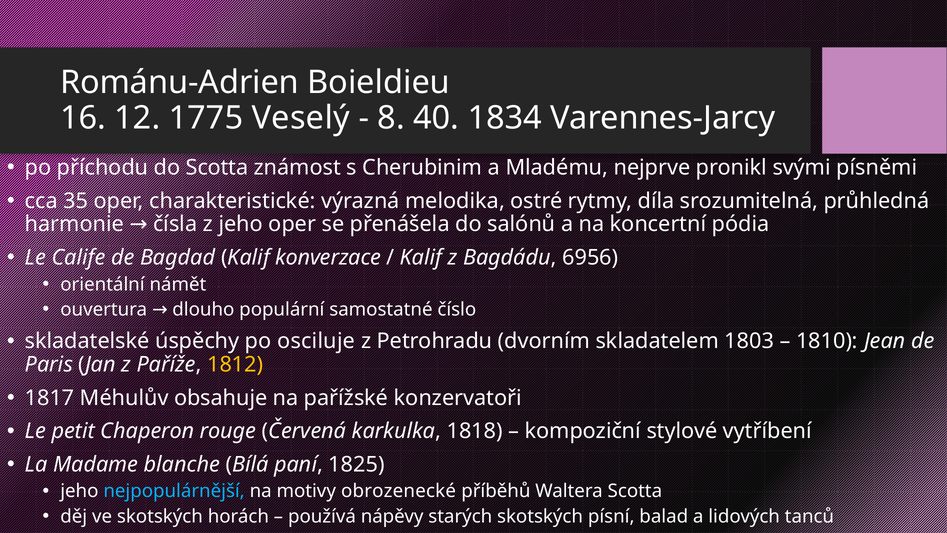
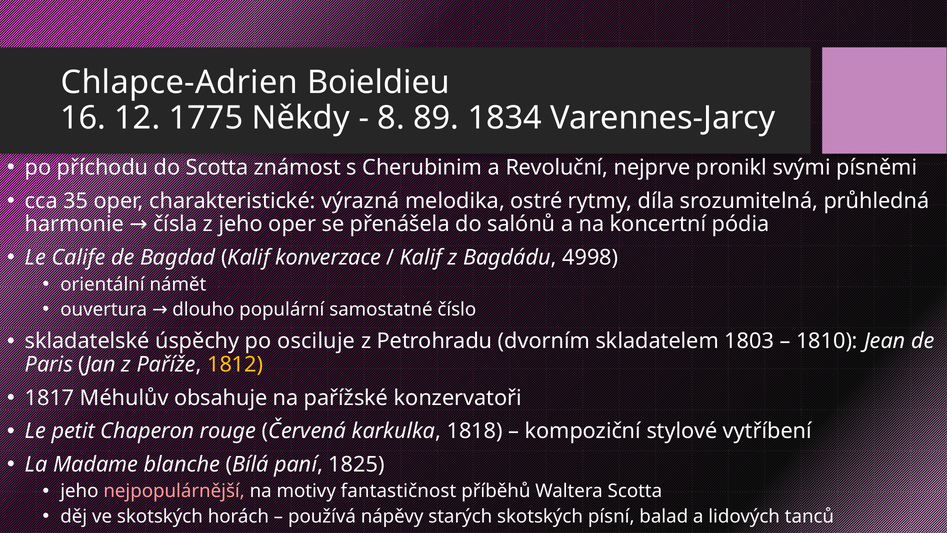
Románu-Adrien: Románu-Adrien -> Chlapce-Adrien
Veselý: Veselý -> Někdy
40: 40 -> 89
Mladému: Mladému -> Revoluční
6956: 6956 -> 4998
nejpopulárnější colour: light blue -> pink
obrozenecké: obrozenecké -> fantastičnost
